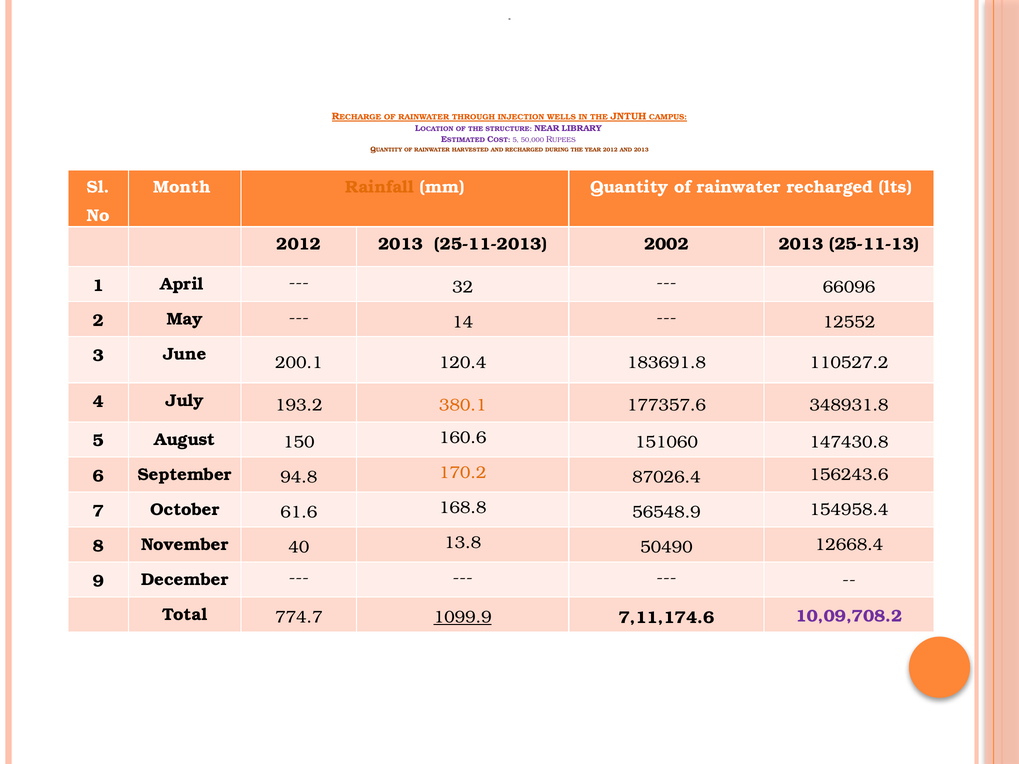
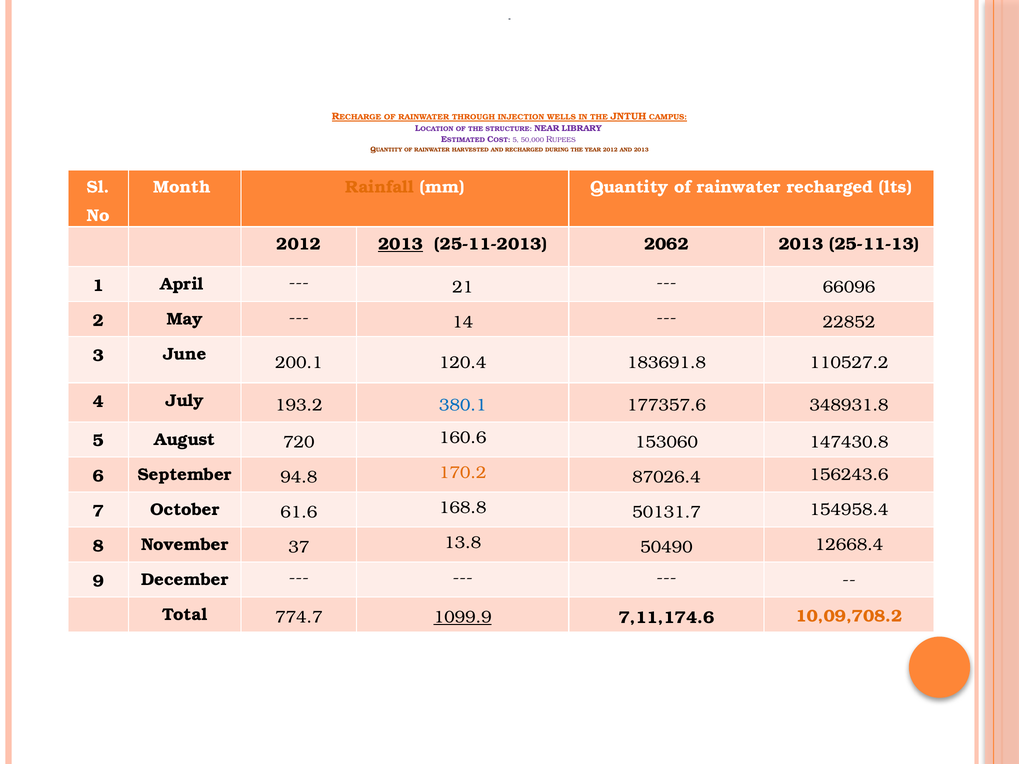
2013 at (401, 244) underline: none -> present
2002: 2002 -> 2062
32: 32 -> 21
12552: 12552 -> 22852
380.1 colour: orange -> blue
150: 150 -> 720
151060: 151060 -> 153060
56548.9: 56548.9 -> 50131.7
40: 40 -> 37
10,09,708.2 colour: purple -> orange
